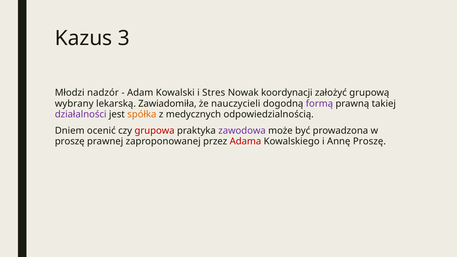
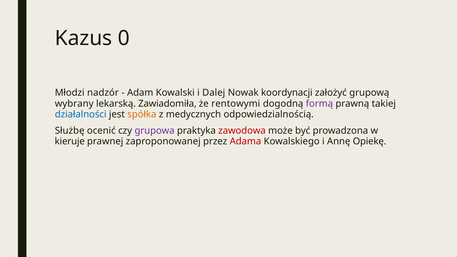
3: 3 -> 0
Stres: Stres -> Dalej
nauczycieli: nauczycieli -> rentowymi
działalności colour: purple -> blue
Dniem: Dniem -> Służbę
grupowa colour: red -> purple
zawodowa colour: purple -> red
proszę at (70, 142): proszę -> kieruje
Annę Proszę: Proszę -> Opiekę
